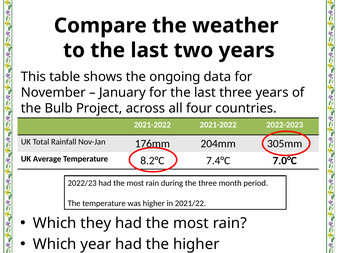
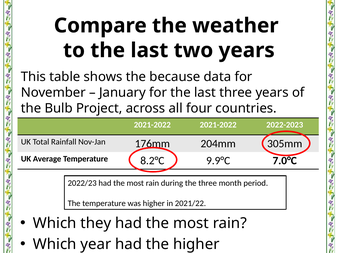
ongoing: ongoing -> because
7.4°C: 7.4°C -> 9.9°C
